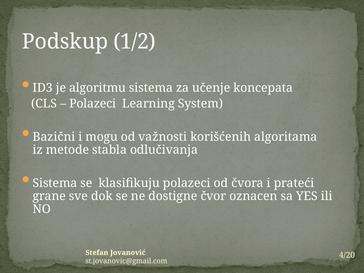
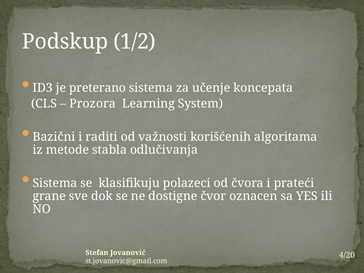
algoritmu: algoritmu -> preterano
Polazeci at (93, 104): Polazeci -> Prozora
mogu: mogu -> raditi
